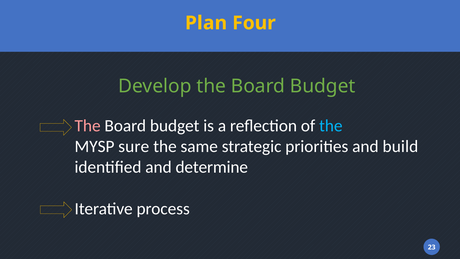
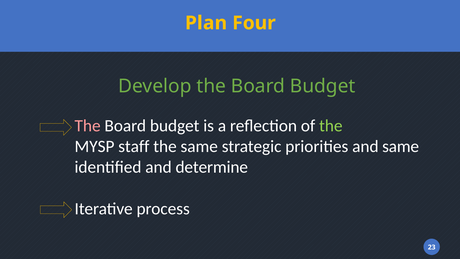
the at (331, 126) colour: light blue -> light green
sure: sure -> staff
and build: build -> same
